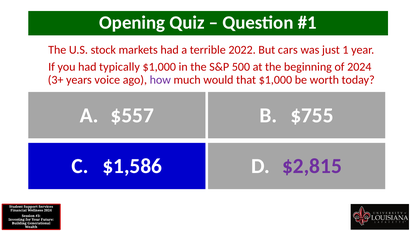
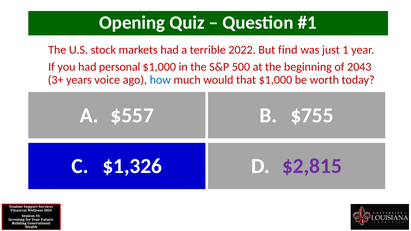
cars: cars -> find
typically: typically -> personal
of 2024: 2024 -> 2043
how colour: purple -> blue
$1,586: $1,586 -> $1,326
